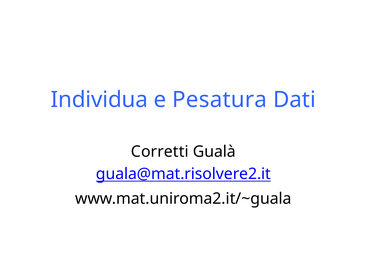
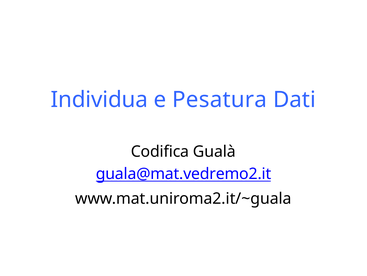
Corretti: Corretti -> Codifica
guala@mat.risolvere2.it: guala@mat.risolvere2.it -> guala@mat.vedremo2.it
